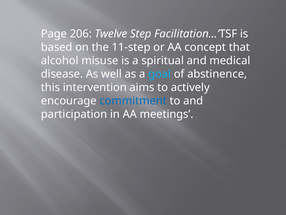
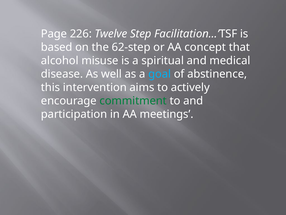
206: 206 -> 226
11-step: 11-step -> 62-step
commitment colour: blue -> green
